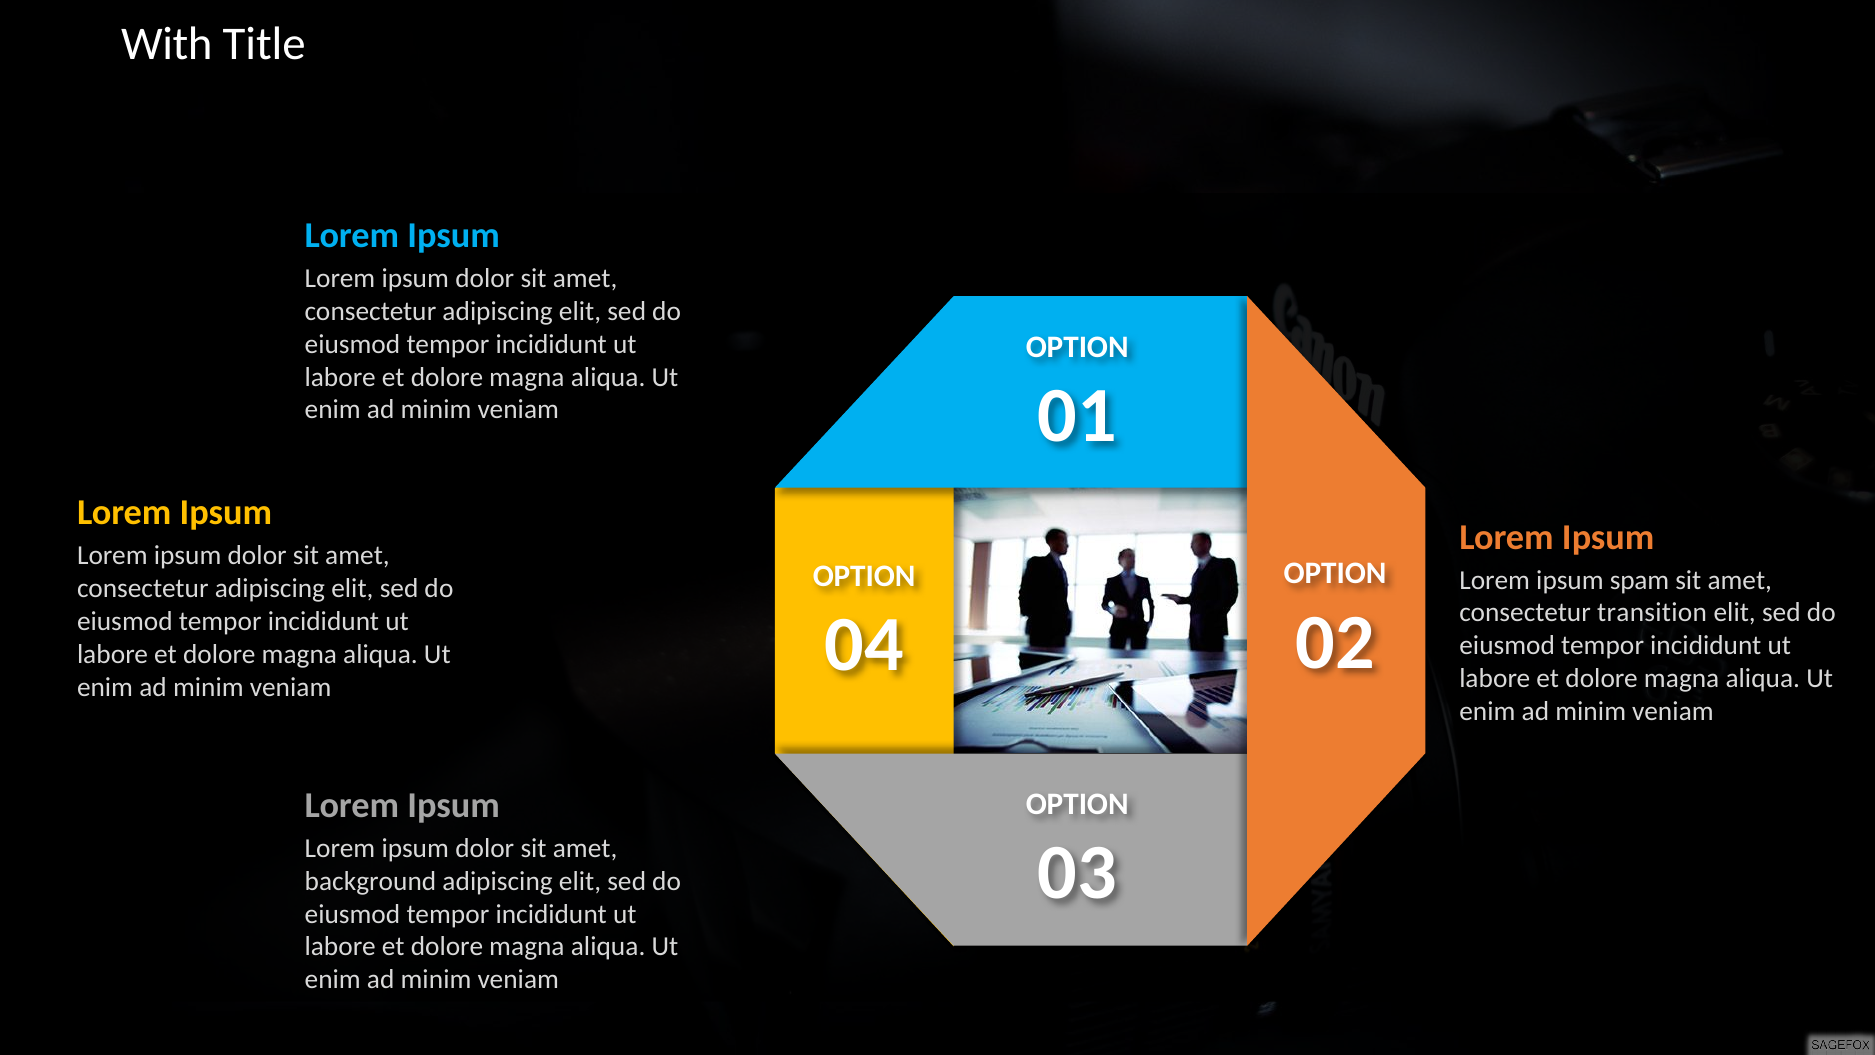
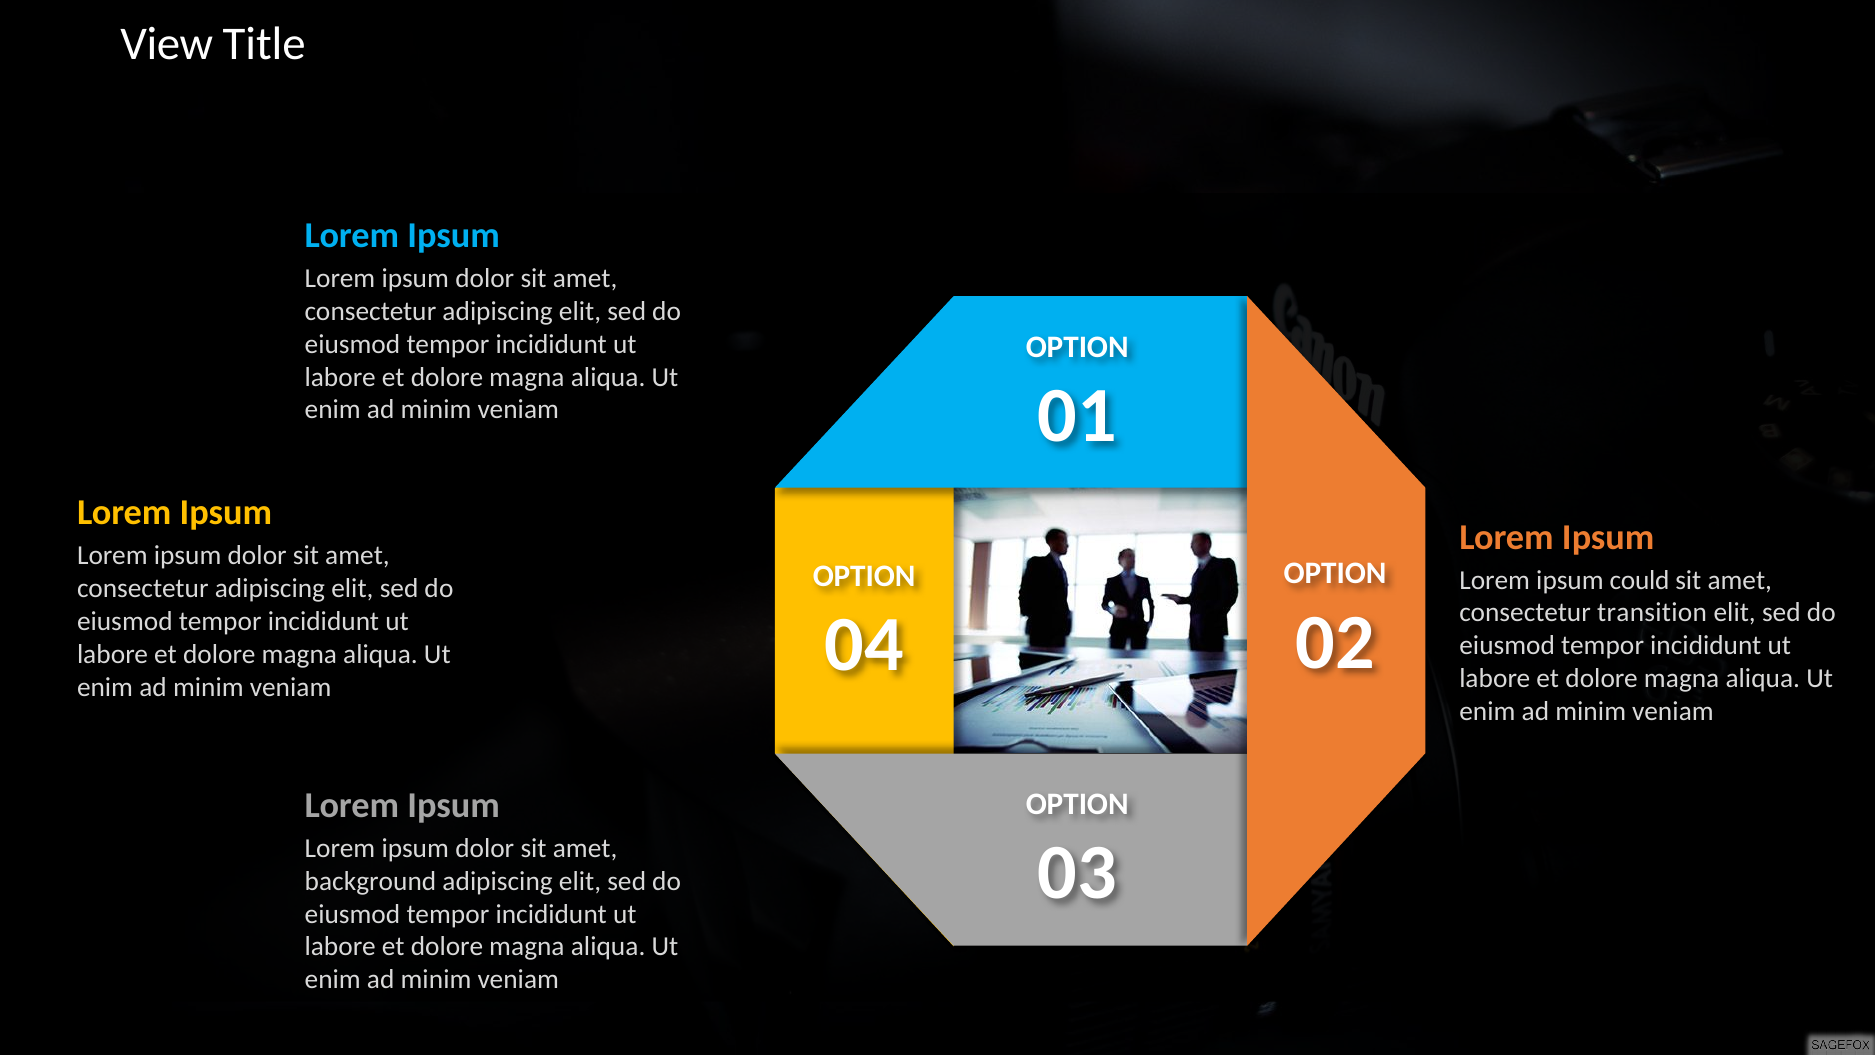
With: With -> View
spam: spam -> could
